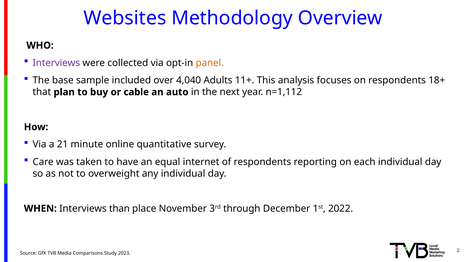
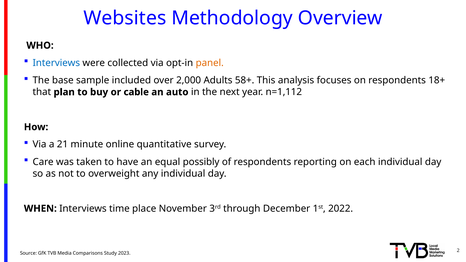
Interviews at (56, 63) colour: purple -> blue
4,040: 4,040 -> 2,000
11+: 11+ -> 58+
internet: internet -> possibly
than: than -> time
